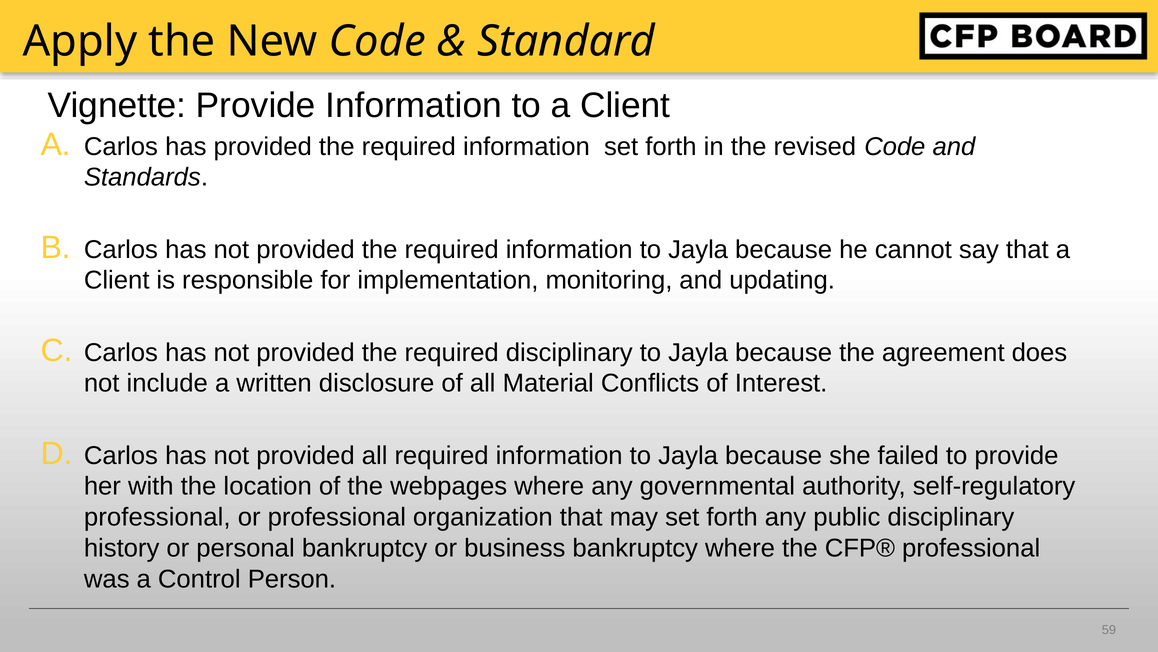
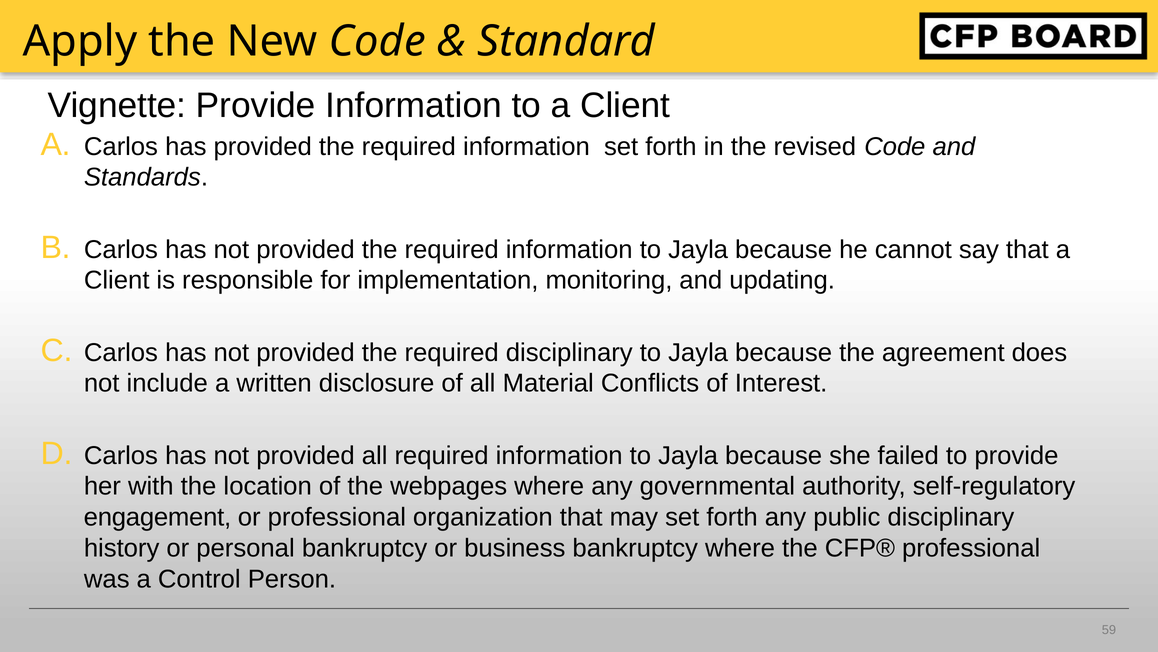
professional at (157, 517): professional -> engagement
